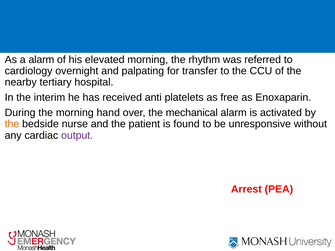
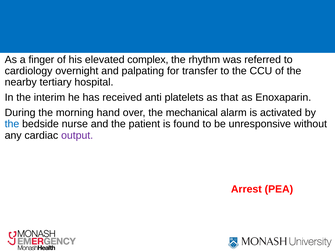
a alarm: alarm -> finger
elevated morning: morning -> complex
free: free -> that
the at (12, 124) colour: orange -> blue
